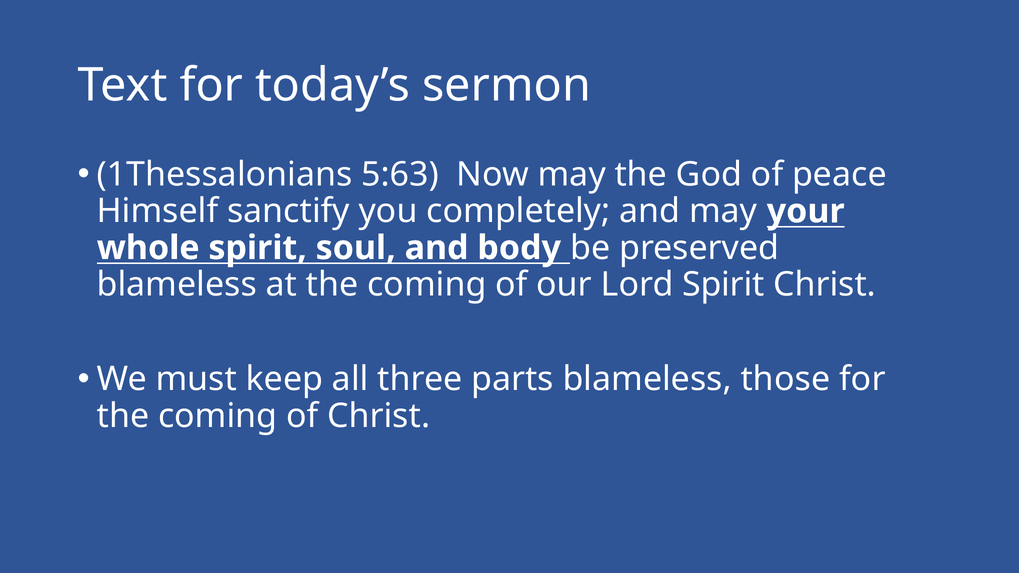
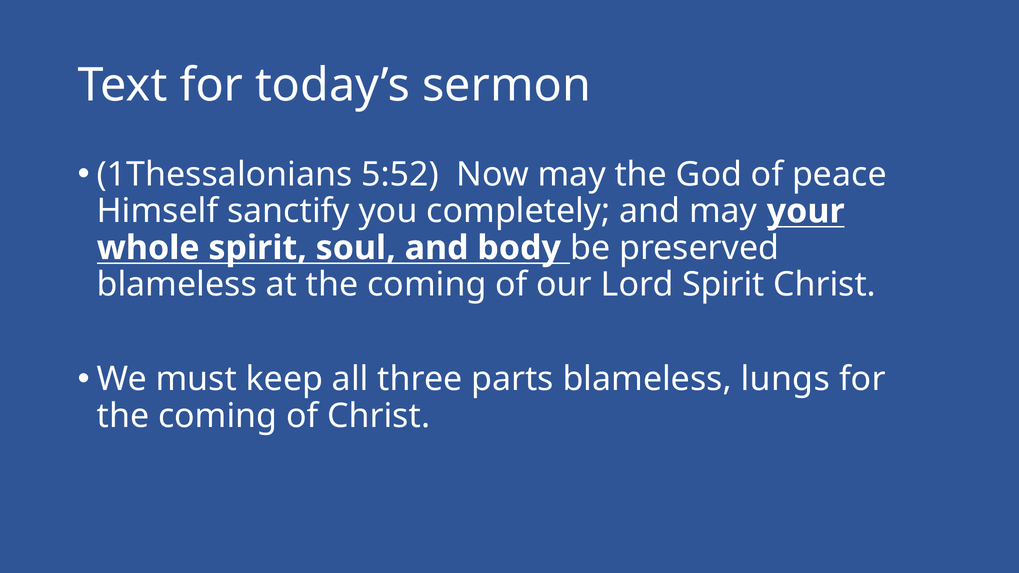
5:63: 5:63 -> 5:52
those: those -> lungs
